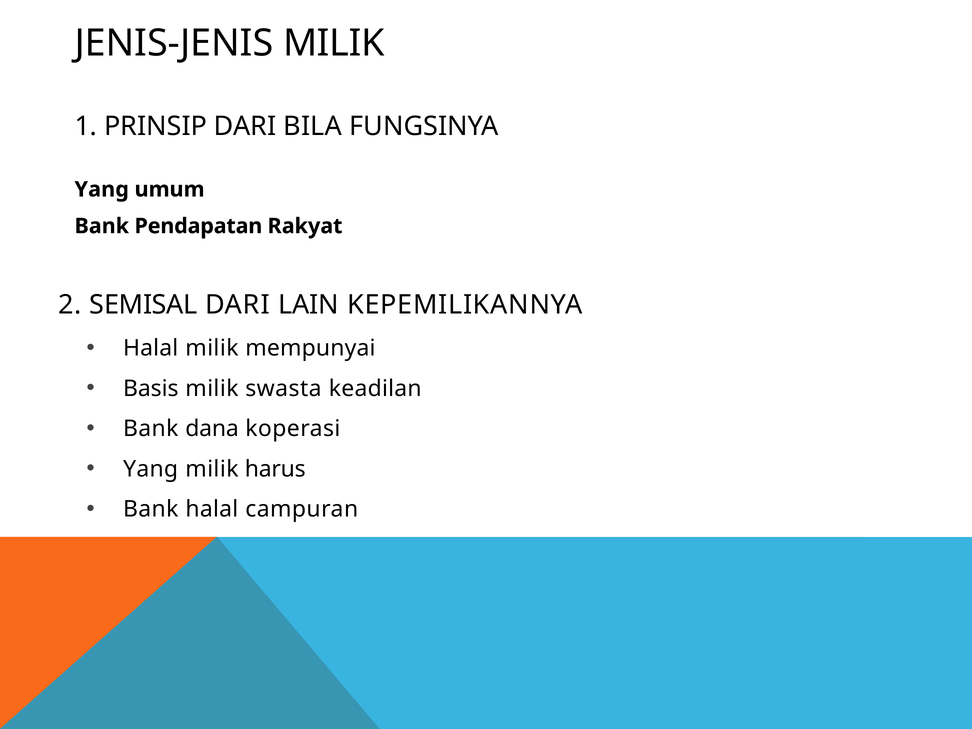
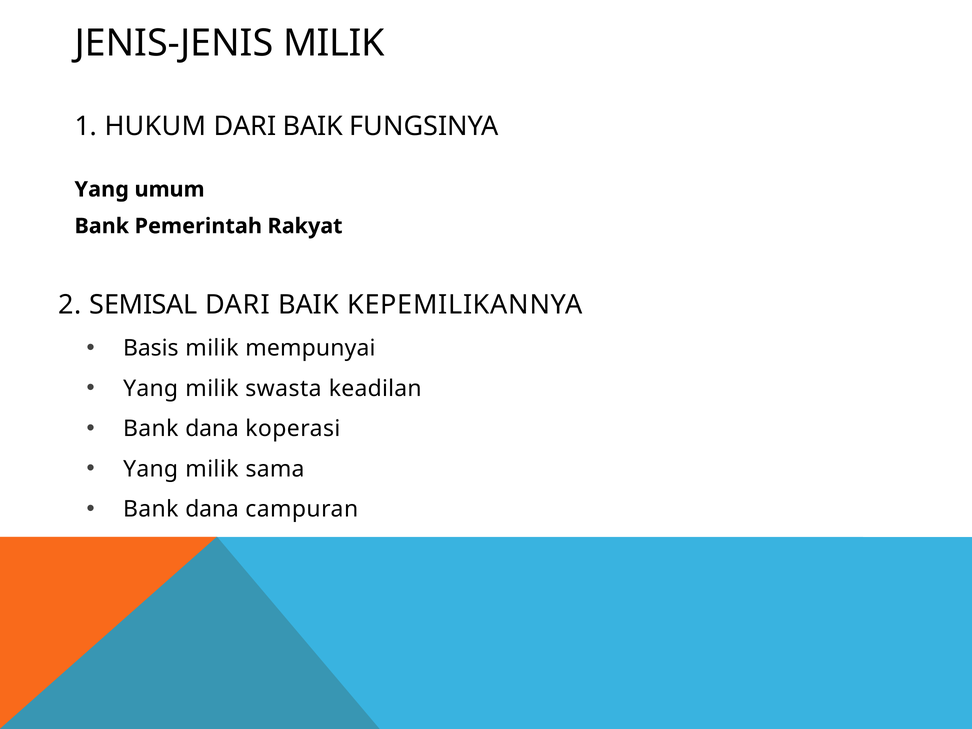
PRINSIP: PRINSIP -> HUKUM
BILA at (313, 127): BILA -> BAIK
Pendapatan: Pendapatan -> Pemerintah
LAIN at (308, 305): LAIN -> BAIK
Halal at (151, 348): Halal -> Basis
Basis at (151, 388): Basis -> Yang
harus: harus -> sama
halal at (212, 509): halal -> dana
